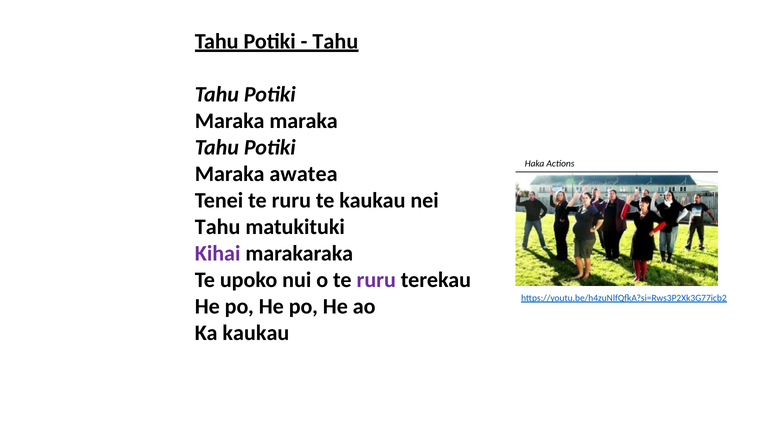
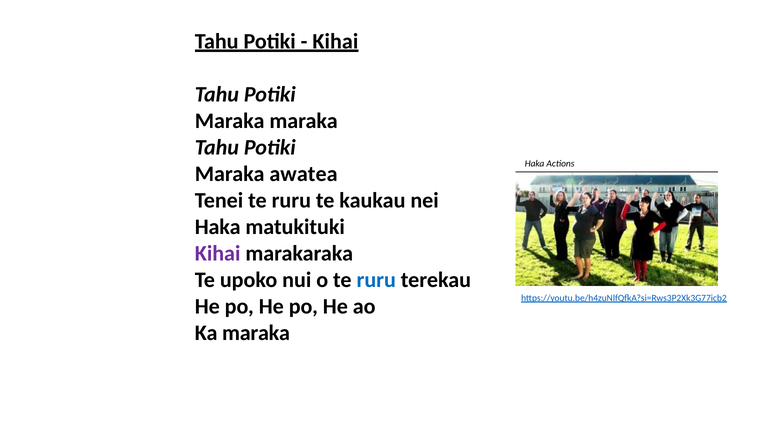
Tahu at (335, 41): Tahu -> Kihai
Tahu at (218, 227): Tahu -> Haka
ruru at (376, 280) colour: purple -> blue
Ka kaukau: kaukau -> maraka
